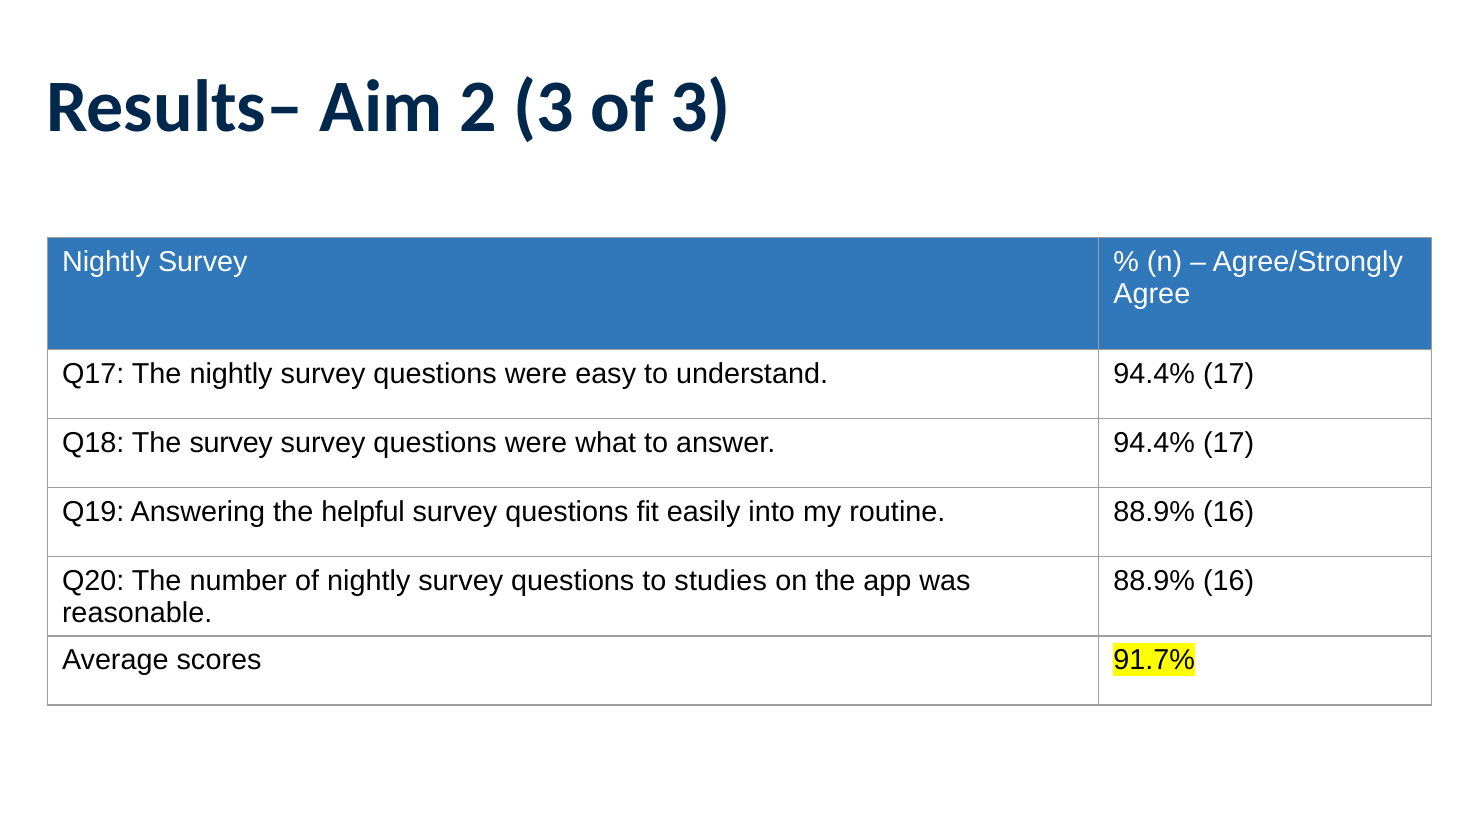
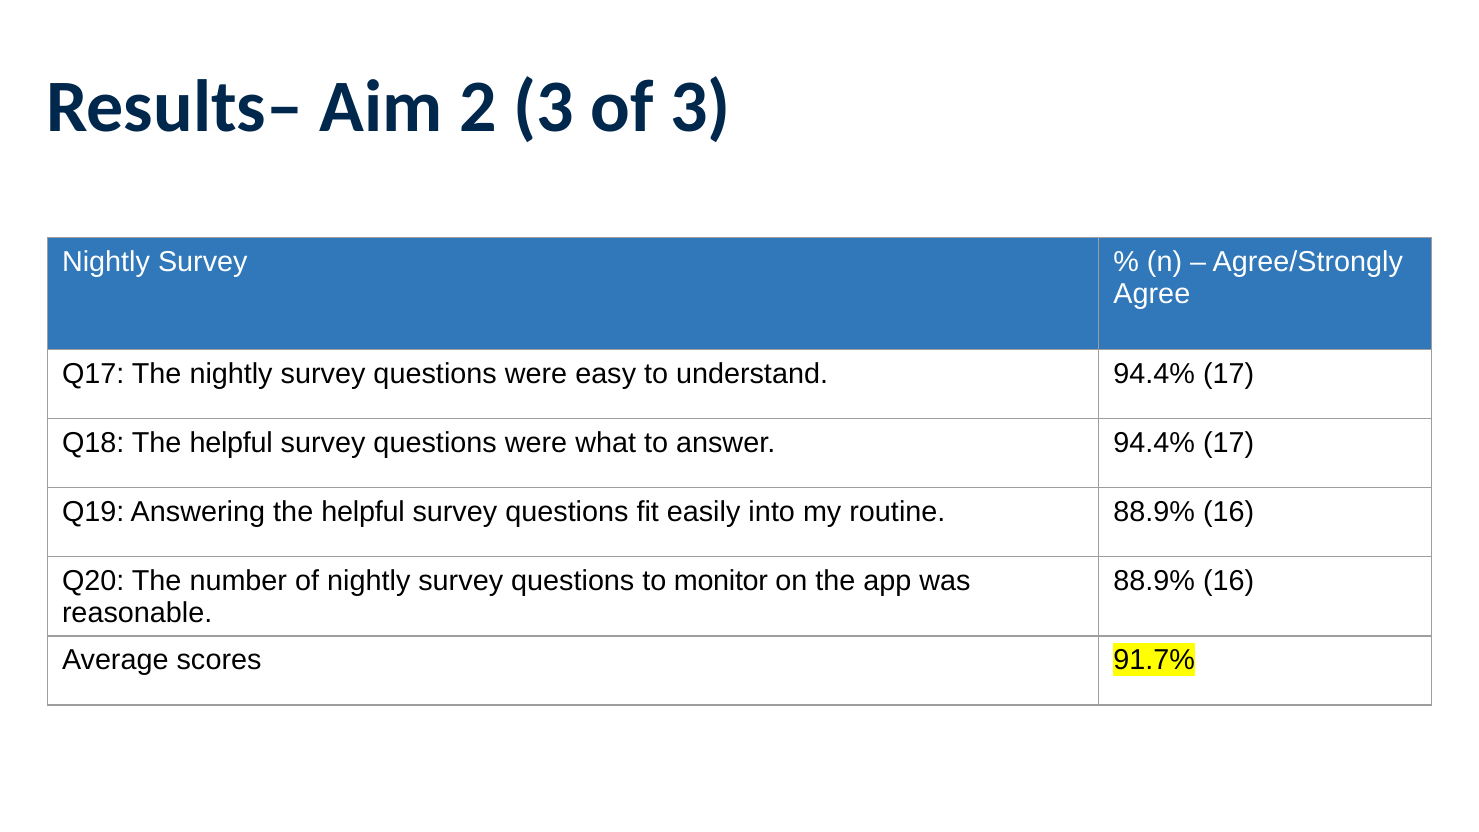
Q18 The survey: survey -> helpful
studies: studies -> monitor
